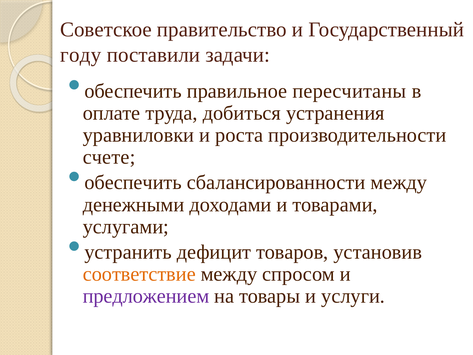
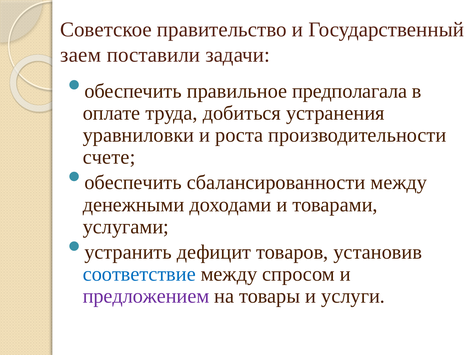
году: году -> заем
пересчитаны: пересчитаны -> предполагала
соответствие colour: orange -> blue
